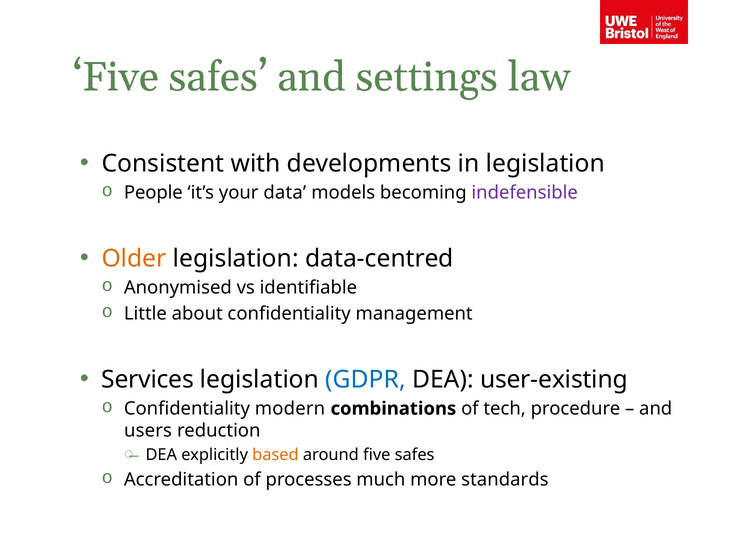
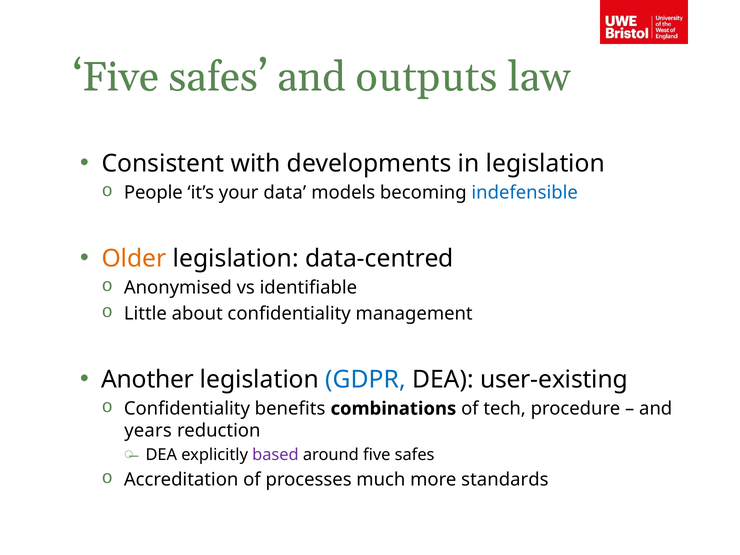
settings: settings -> outputs
indefensible colour: purple -> blue
Services: Services -> Another
modern: modern -> benefits
users: users -> years
based colour: orange -> purple
